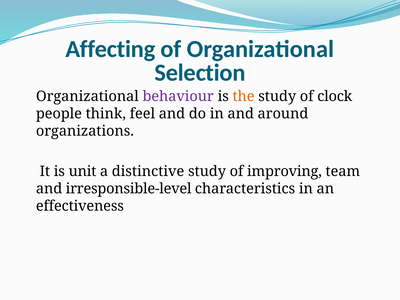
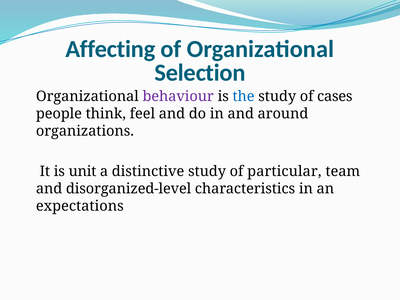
the colour: orange -> blue
clock: clock -> cases
improving: improving -> particular
irresponsible-level: irresponsible-level -> disorganized-level
effectiveness: effectiveness -> expectations
